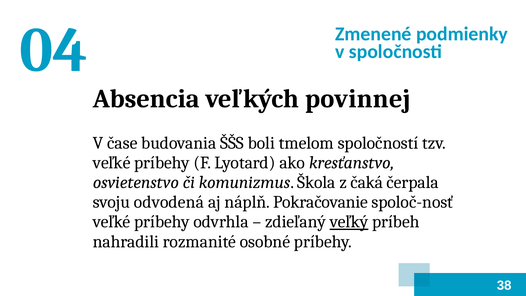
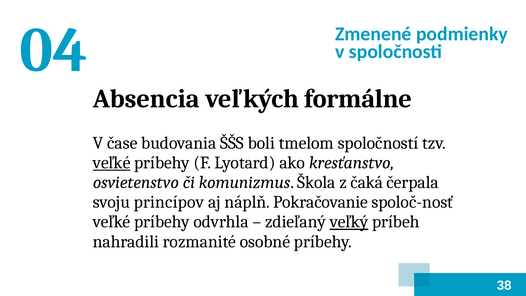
povinnej: povinnej -> formálne
veľké at (112, 163) underline: none -> present
odvodená: odvodená -> princípov
